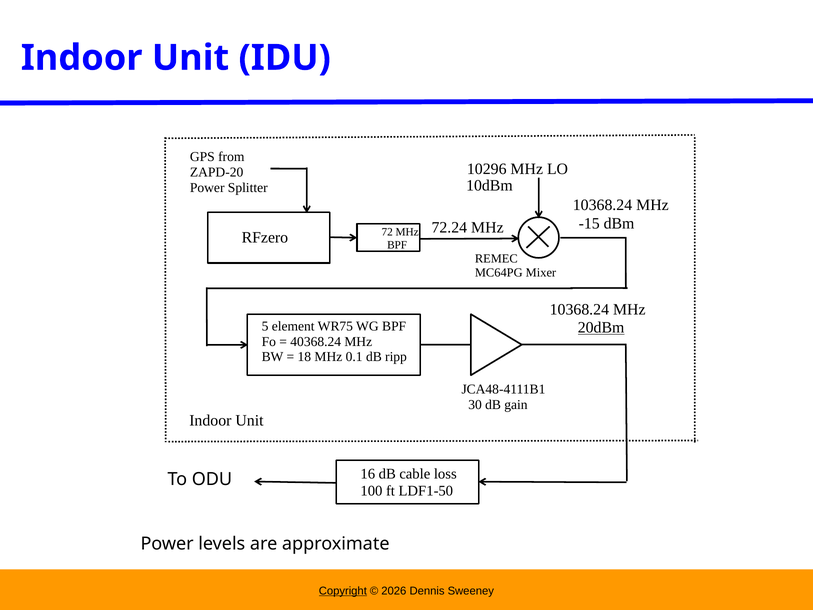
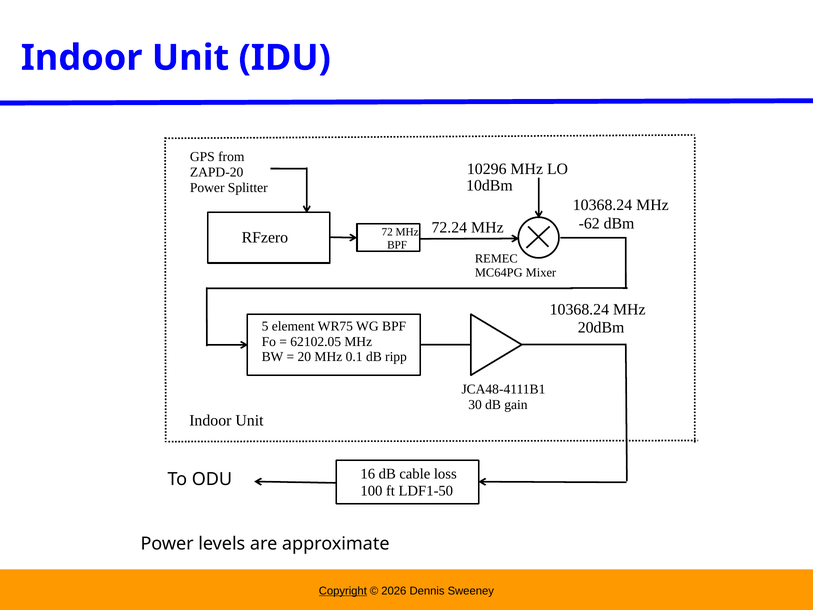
-15: -15 -> -62
20dBm underline: present -> none
40368.24: 40368.24 -> 62102.05
18: 18 -> 20
